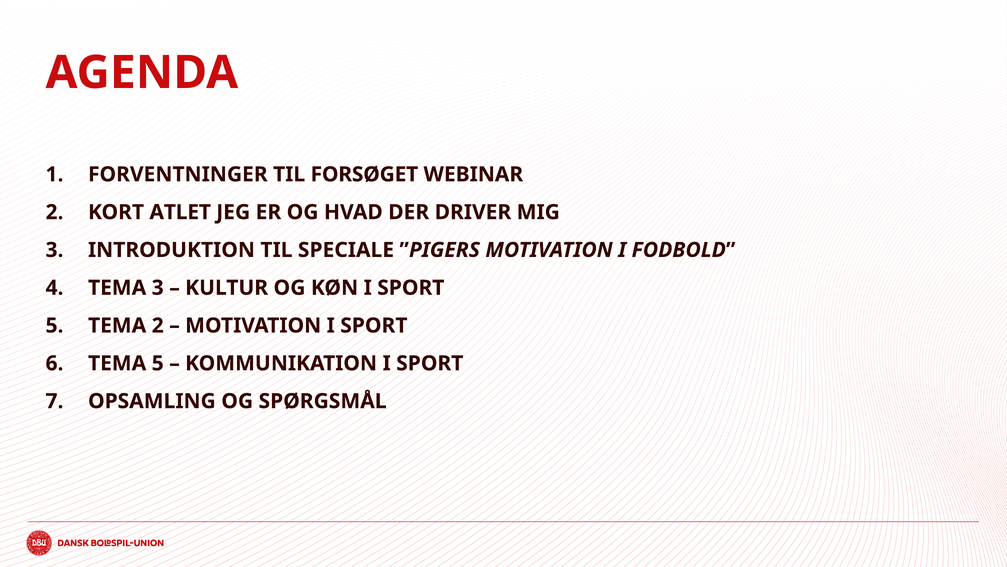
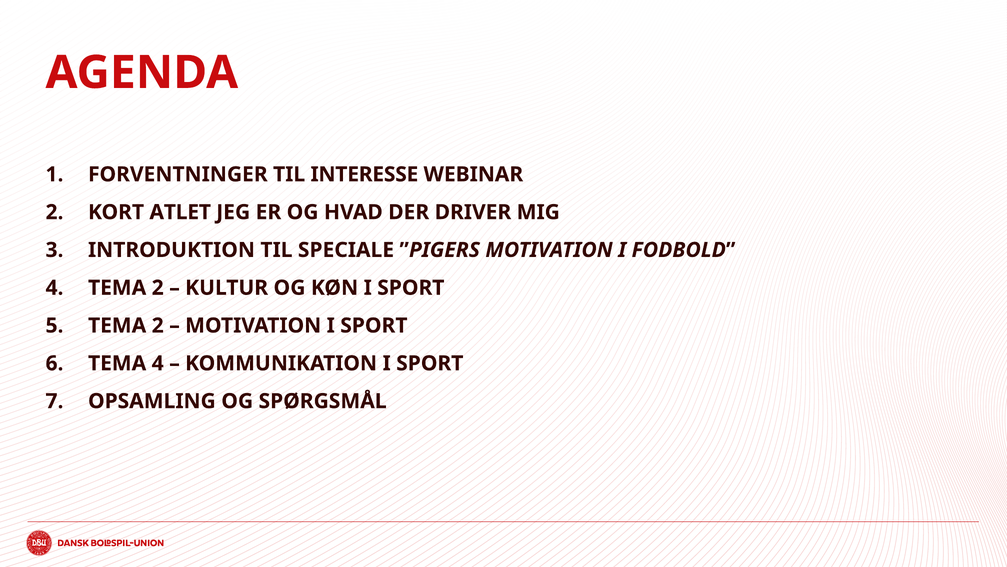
FORSØGET: FORSØGET -> INTERESSE
3 at (158, 288): 3 -> 2
TEMA 5: 5 -> 4
